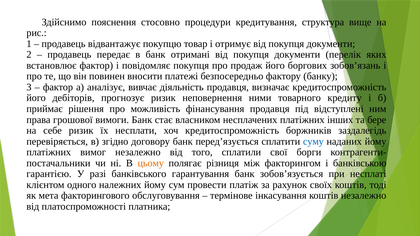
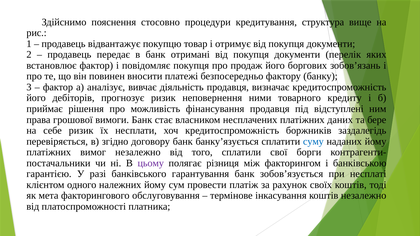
інших: інших -> даних
перед’язується: перед’язується -> банку’язується
цьому colour: orange -> purple
